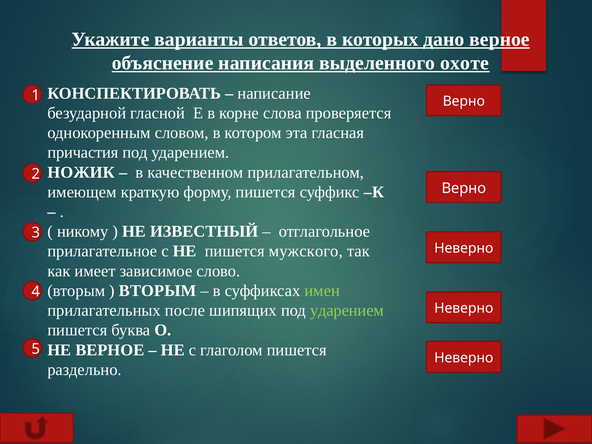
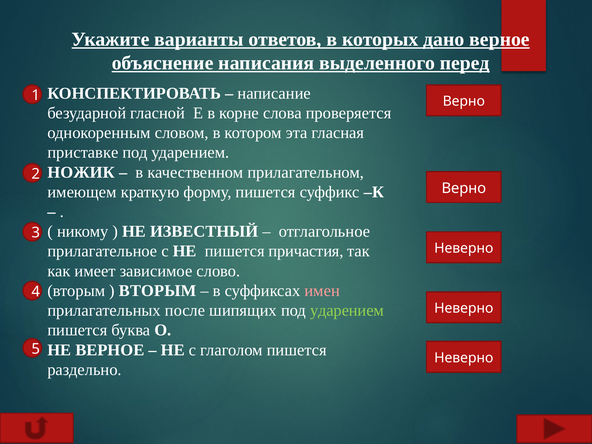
охоте: охоте -> перед
причастия: причастия -> приставке
мужского: мужского -> причастия
имен colour: light green -> pink
